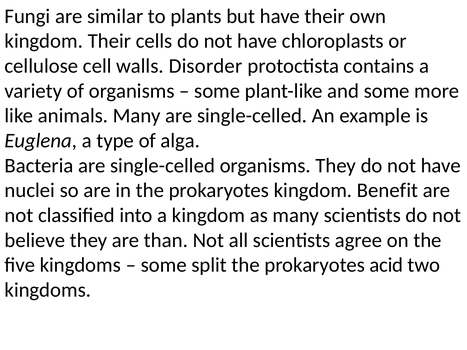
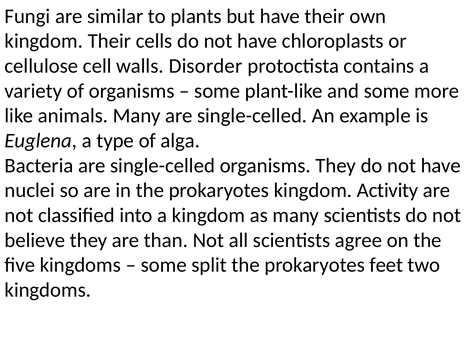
Benefit: Benefit -> Activity
acid: acid -> feet
